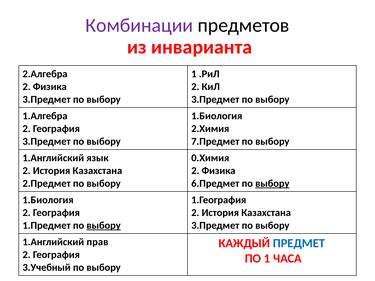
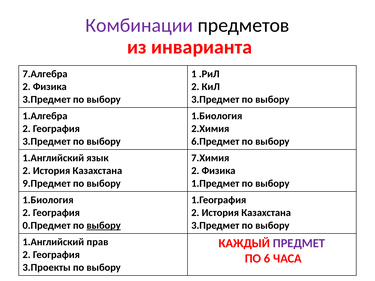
2.Алгебра: 2.Алгебра -> 7.Алгебра
7.Предмет: 7.Предмет -> 6.Предмет
0.Химия: 0.Химия -> 7.Химия
2.Предмет: 2.Предмет -> 9.Предмет
6.Предмет: 6.Предмет -> 1.Предмет
выбору at (272, 184) underline: present -> none
1.Предмет: 1.Предмет -> 0.Предмет
ПРЕДМЕТ colour: blue -> purple
ПО 1: 1 -> 6
3.Учебный: 3.Учебный -> 3.Проекты
